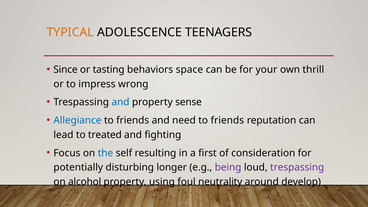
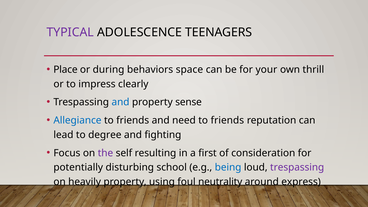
TYPICAL colour: orange -> purple
Since: Since -> Place
tasting: tasting -> during
wrong: wrong -> clearly
treated: treated -> degree
the colour: blue -> purple
longer: longer -> school
being colour: purple -> blue
alcohol: alcohol -> heavily
develop: develop -> express
